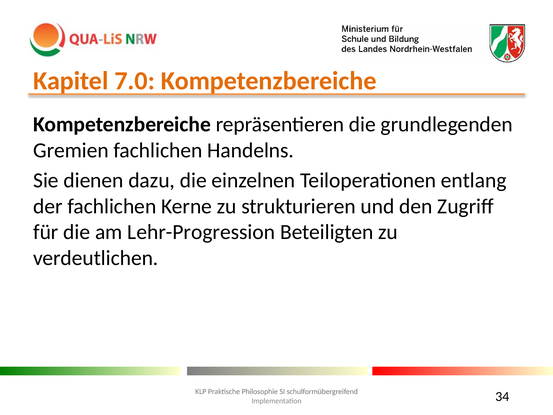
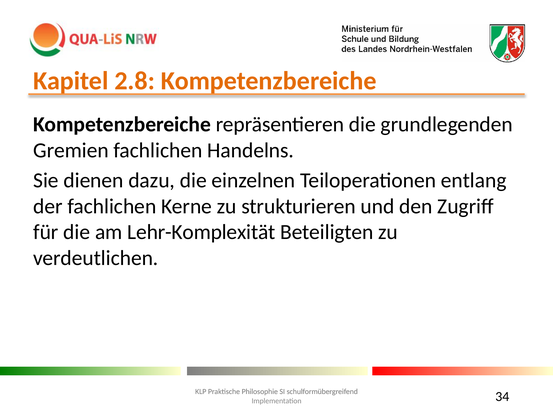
7.0: 7.0 -> 2.8
Lehr-Progression: Lehr-Progression -> Lehr-Komplexität
